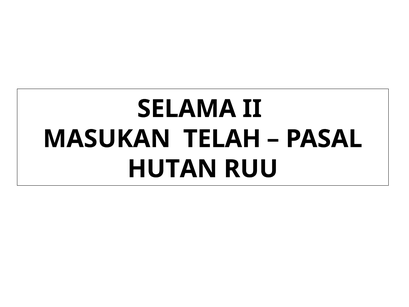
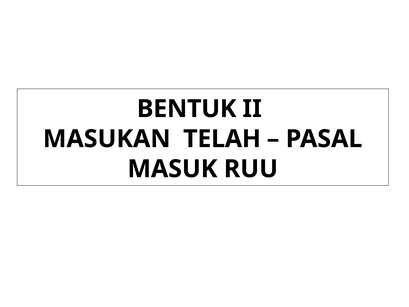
SELAMA: SELAMA -> BENTUK
HUTAN: HUTAN -> MASUK
